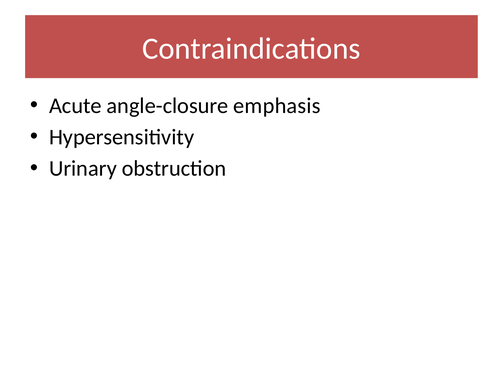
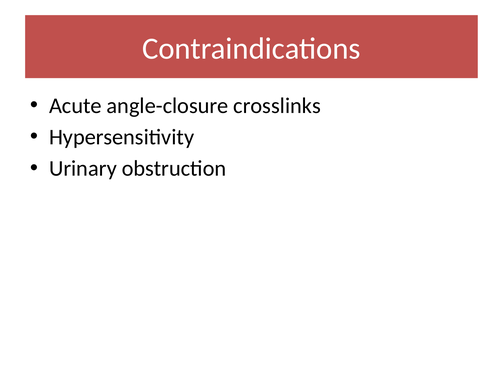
emphasis: emphasis -> crosslinks
